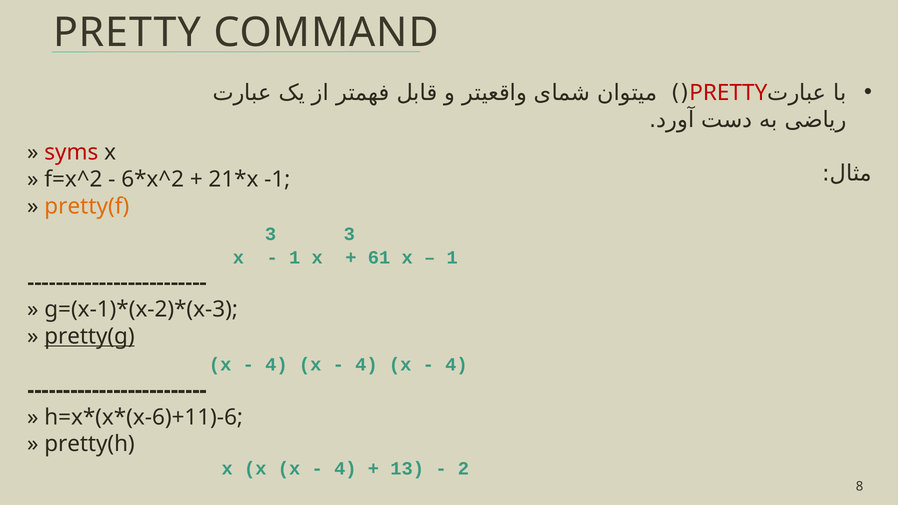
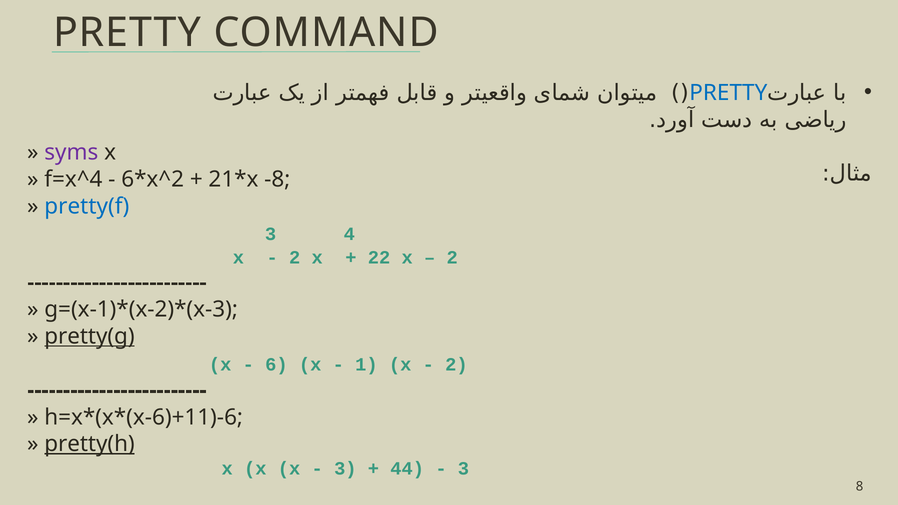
PRETTY at (728, 93) colour: red -> blue
syms colour: red -> purple
f=x^2: f=x^2 -> f=x^4
-1: -1 -> -8
pretty(f colour: orange -> blue
3 3: 3 -> 4
1 at (295, 258): 1 -> 2
61: 61 -> 22
1 at (452, 258): 1 -> 2
4 at (276, 365): 4 -> 6
4 at (366, 365): 4 -> 1
4 at (456, 365): 4 -> 2
pretty(h underline: none -> present
4 at (345, 469): 4 -> 3
13: 13 -> 44
2 at (463, 469): 2 -> 3
